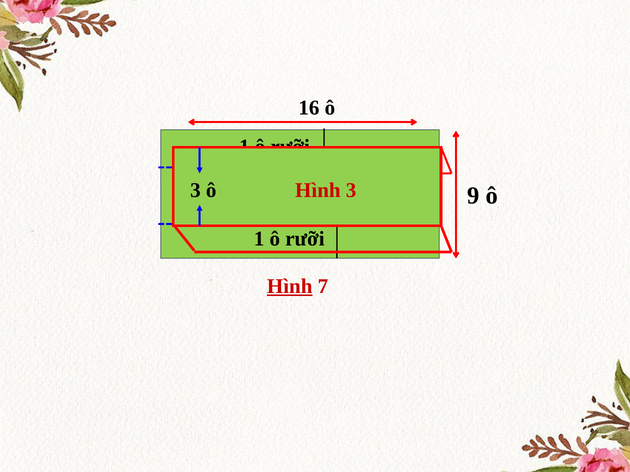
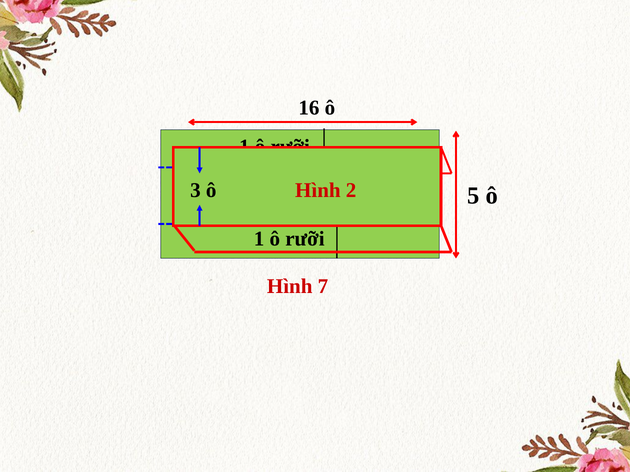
Hình 3: 3 -> 2
9: 9 -> 5
Hình at (290, 286) underline: present -> none
